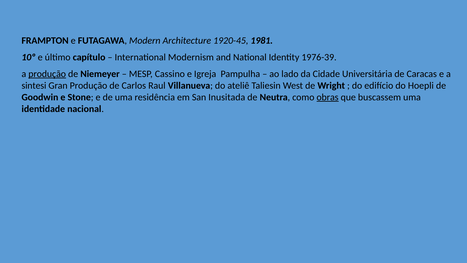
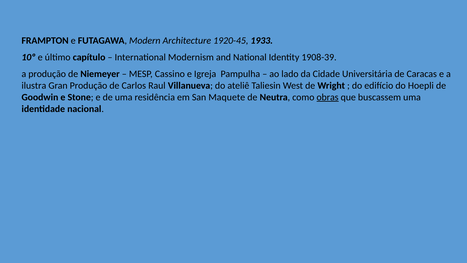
1981: 1981 -> 1933
1976-39: 1976-39 -> 1908-39
produção at (47, 74) underline: present -> none
sintesi: sintesi -> ilustra
Inusitada: Inusitada -> Maquete
